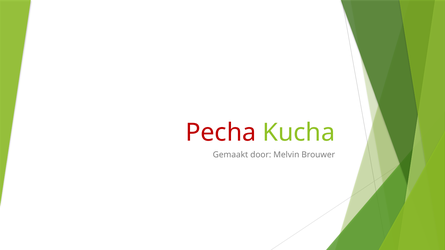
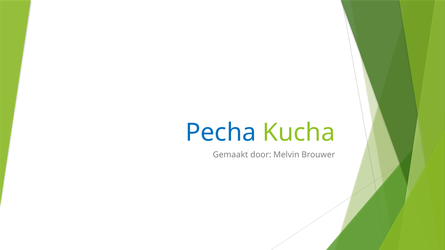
Pecha colour: red -> blue
